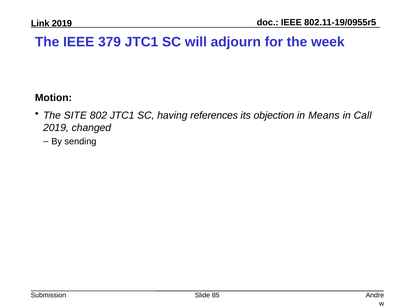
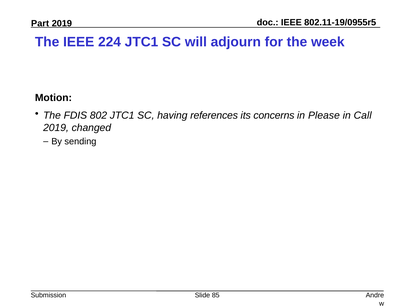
Link: Link -> Part
379: 379 -> 224
SITE: SITE -> FDIS
objection: objection -> concerns
Means: Means -> Please
